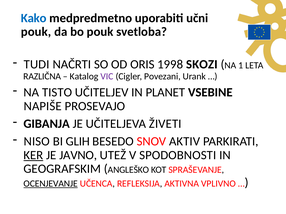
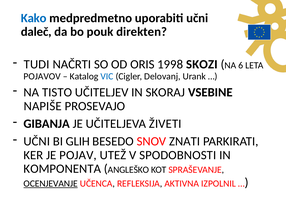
pouk at (36, 32): pouk -> daleč
svetloba: svetloba -> direkten
1: 1 -> 6
RAZLIČNA: RAZLIČNA -> POJAVOV
VIC colour: purple -> blue
Povezani: Povezani -> Delovanj
PLANET: PLANET -> SKORAJ
NISO at (37, 142): NISO -> UČNI
AKTIV: AKTIV -> ZNATI
KER underline: present -> none
JAVNO: JAVNO -> POJAV
GEOGRAFSKIM: GEOGRAFSKIM -> KOMPONENTA
VPLIVNO: VPLIVNO -> IZPOLNIL
